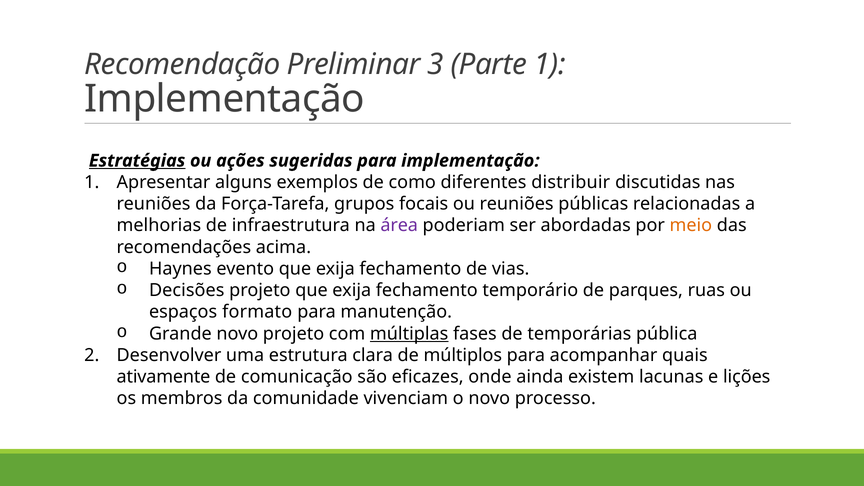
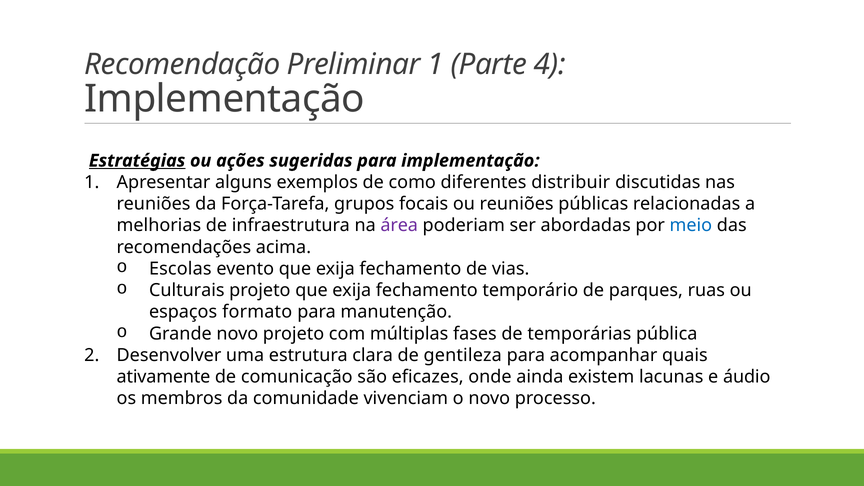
Preliminar 3: 3 -> 1
Parte 1: 1 -> 4
meio colour: orange -> blue
Haynes: Haynes -> Escolas
Decisões: Decisões -> Culturais
múltiplas underline: present -> none
múltiplos: múltiplos -> gentileza
lições: lições -> áudio
